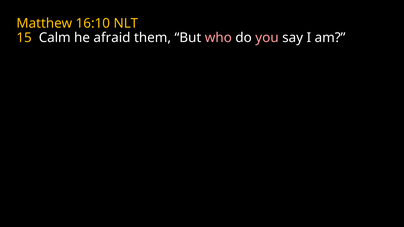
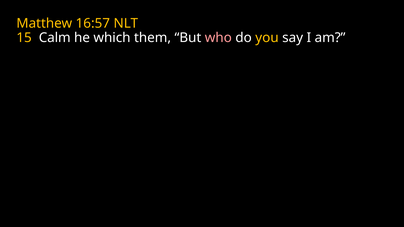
16:10: 16:10 -> 16:57
afraid: afraid -> which
you colour: pink -> yellow
